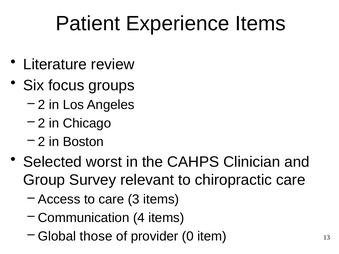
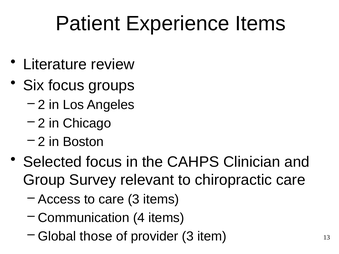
Selected worst: worst -> focus
provider 0: 0 -> 3
